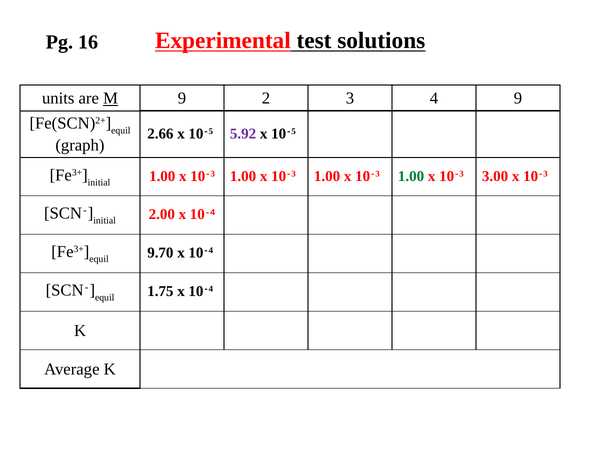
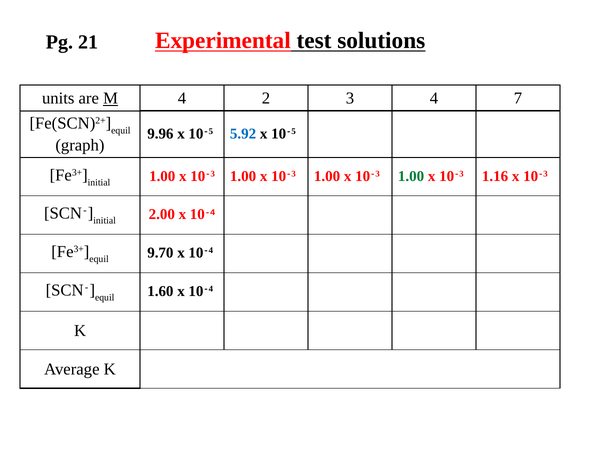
16: 16 -> 21
M 9: 9 -> 4
4 9: 9 -> 7
2.66: 2.66 -> 9.96
5.92 colour: purple -> blue
3.00: 3.00 -> 1.16
1.75: 1.75 -> 1.60
